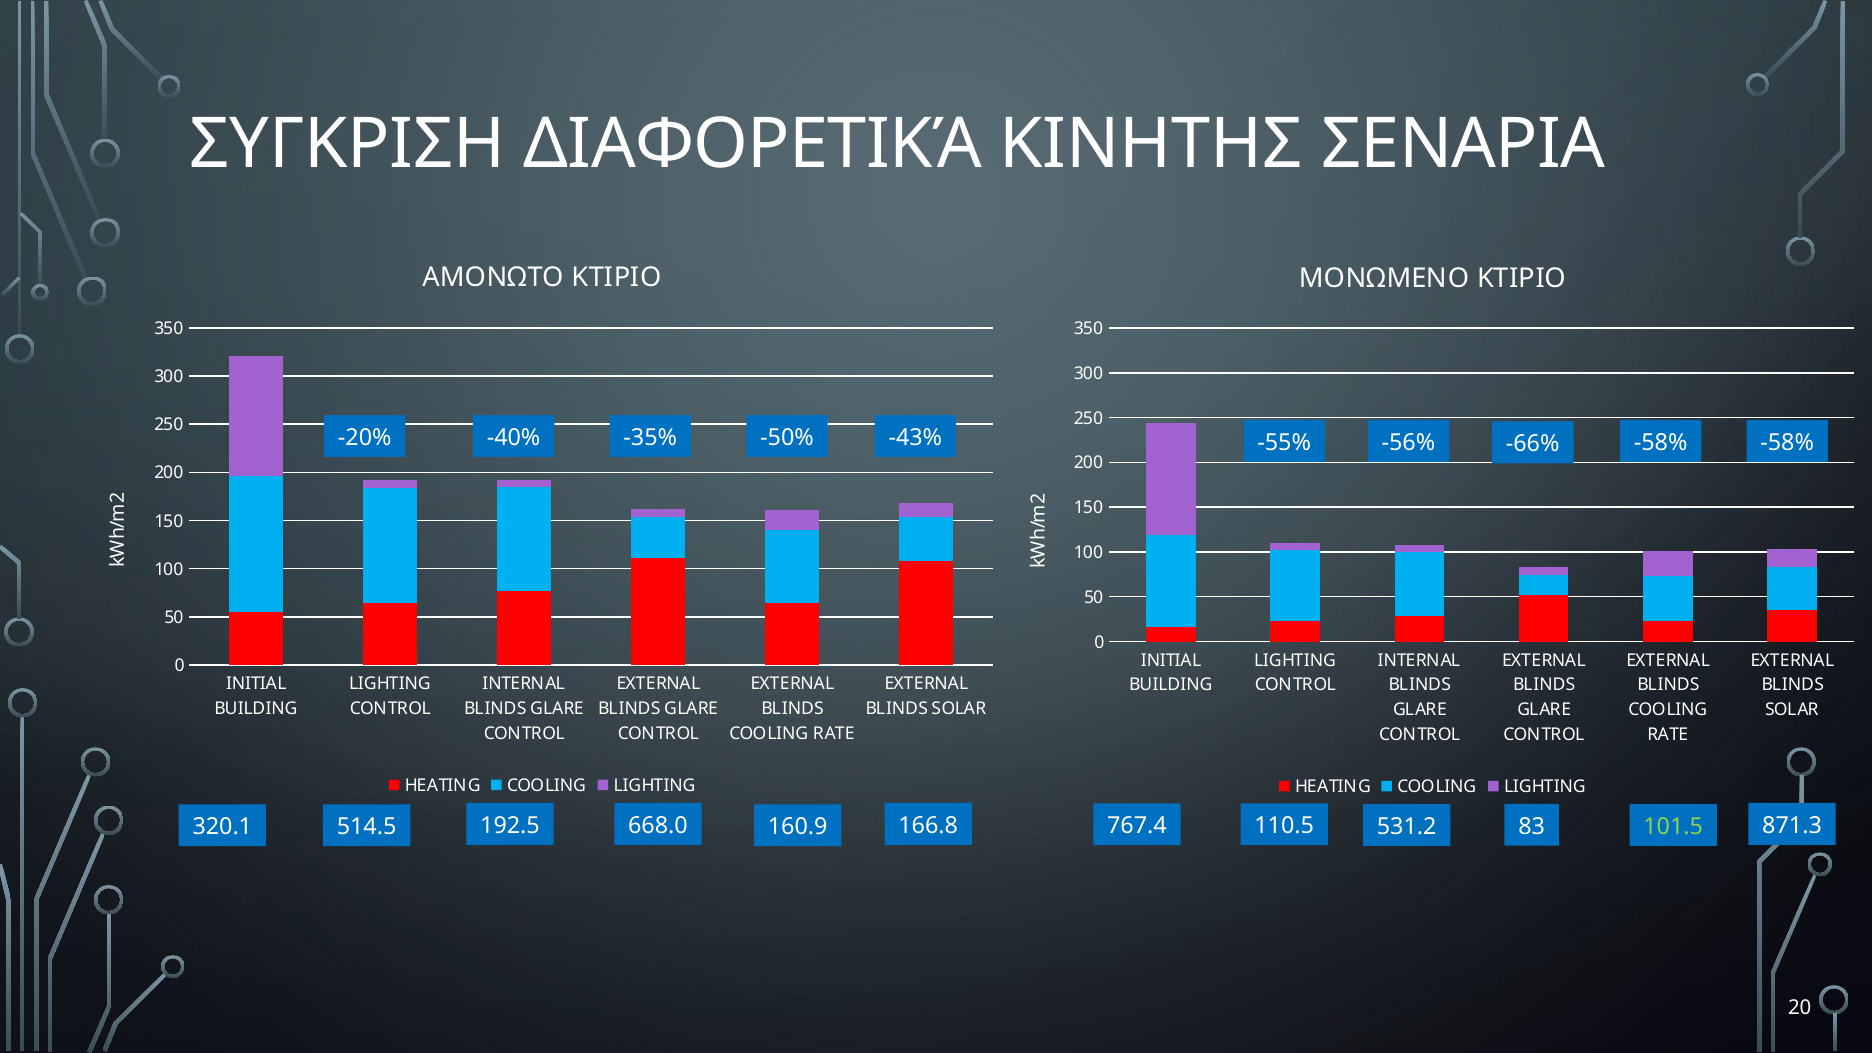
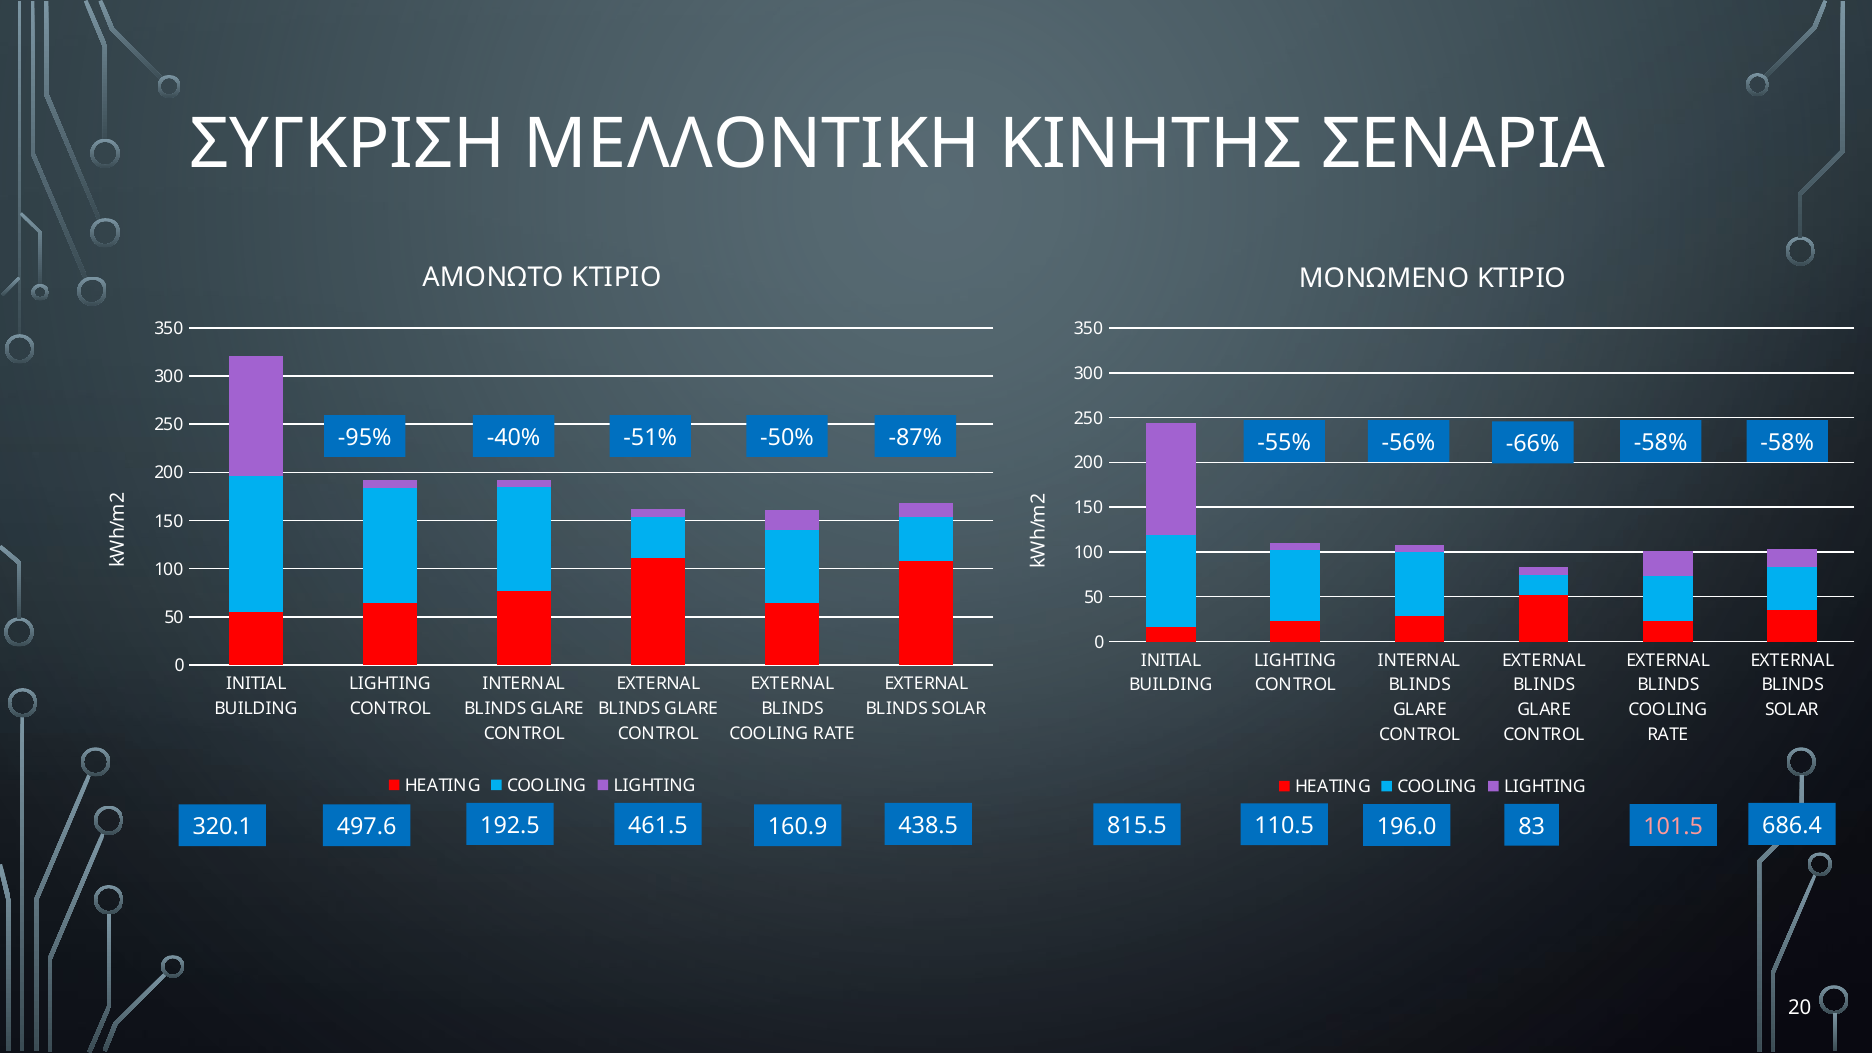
ΔΙΑΦΟΡΕΤΙΚΆ: ΔΙΑΦΟΡΕΤΙΚΆ -> ΜΕΛΛΟΝΤΙΚΗ
-20%: -20% -> -95%
-35%: -35% -> -51%
-43%: -43% -> -87%
166.8: 166.8 -> 438.5
871.3: 871.3 -> 686.4
514.5: 514.5 -> 497.6
668.0: 668.0 -> 461.5
767.4: 767.4 -> 815.5
531.2: 531.2 -> 196.0
101.5 colour: light green -> pink
